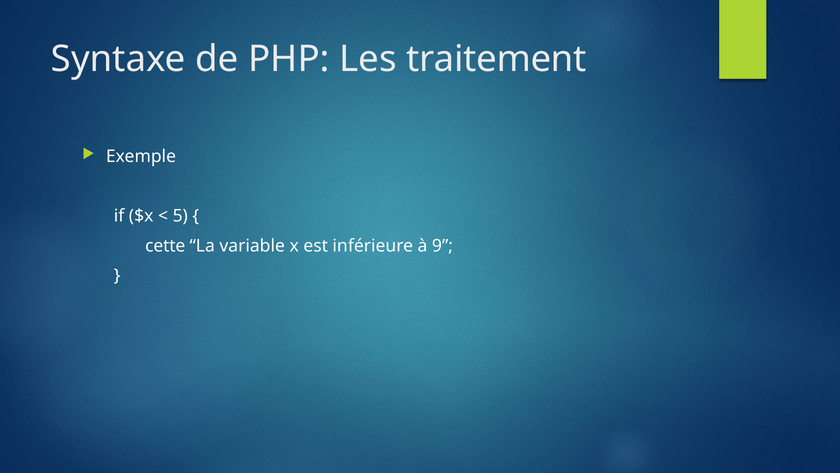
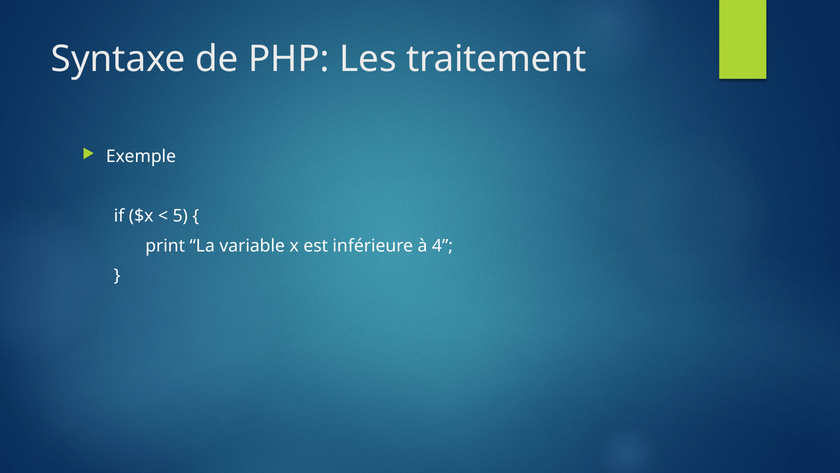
cette: cette -> print
9: 9 -> 4
